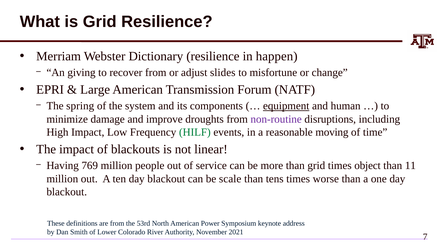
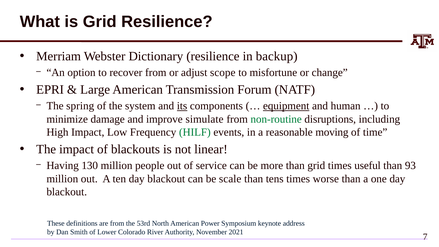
happen: happen -> backup
giving: giving -> option
slides: slides -> scope
its underline: none -> present
droughts: droughts -> simulate
non-routine colour: purple -> green
769: 769 -> 130
object: object -> useful
11: 11 -> 93
